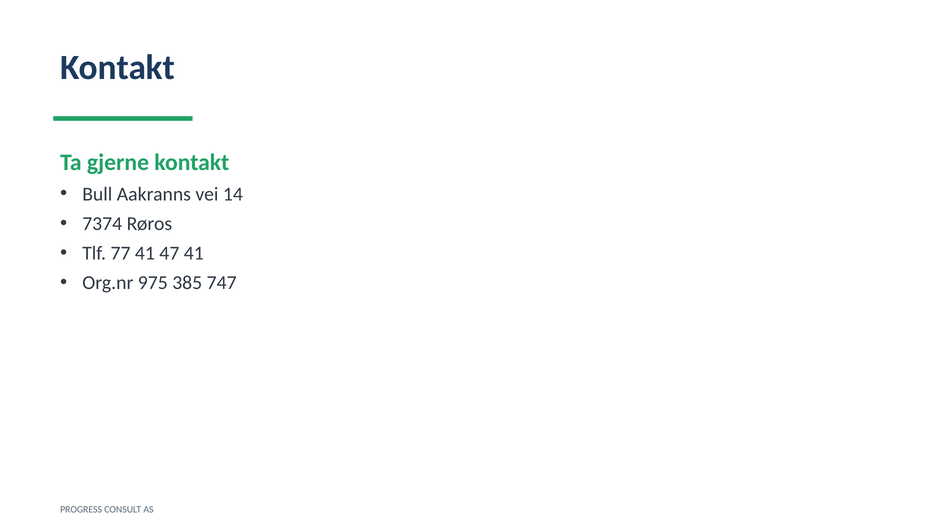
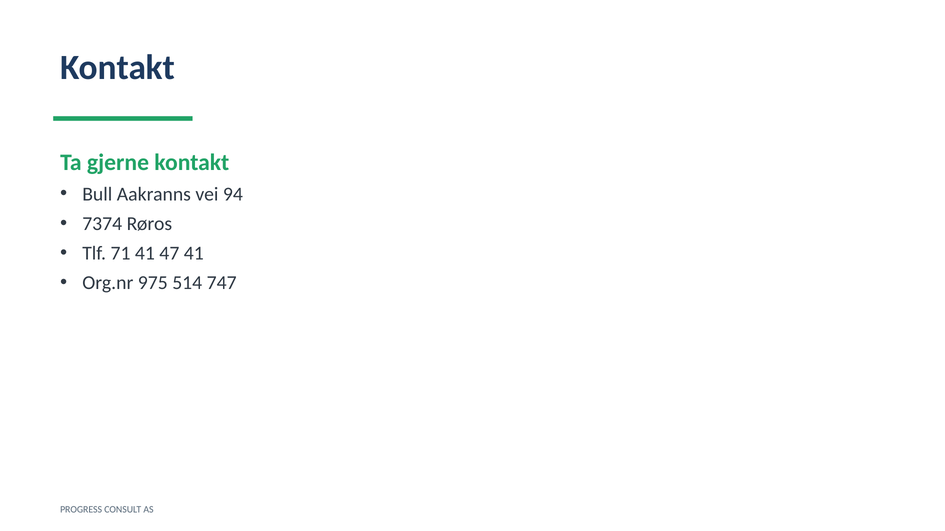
14: 14 -> 94
77: 77 -> 71
385: 385 -> 514
